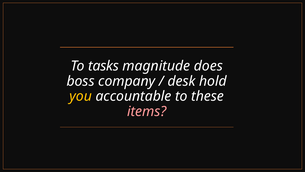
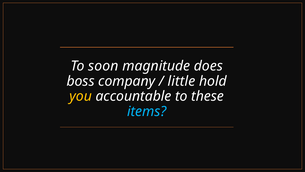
tasks: tasks -> soon
desk: desk -> little
items colour: pink -> light blue
